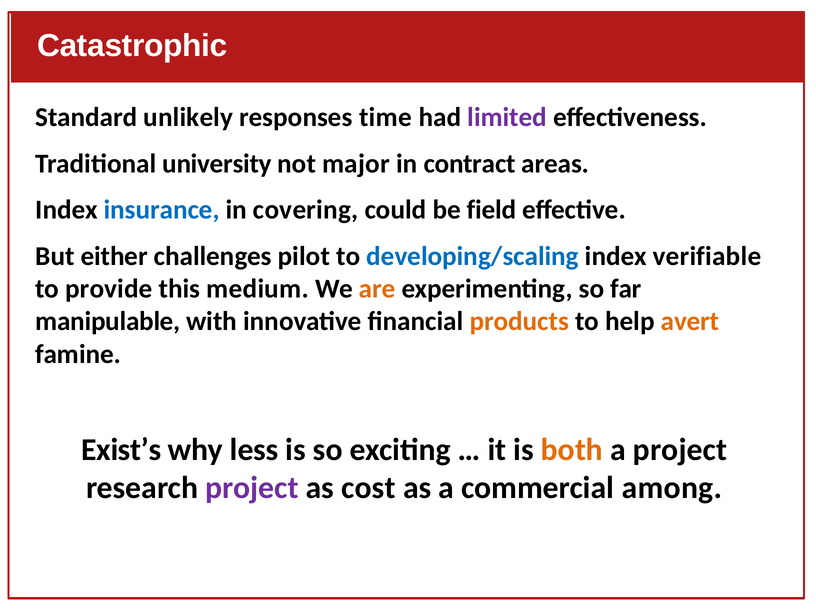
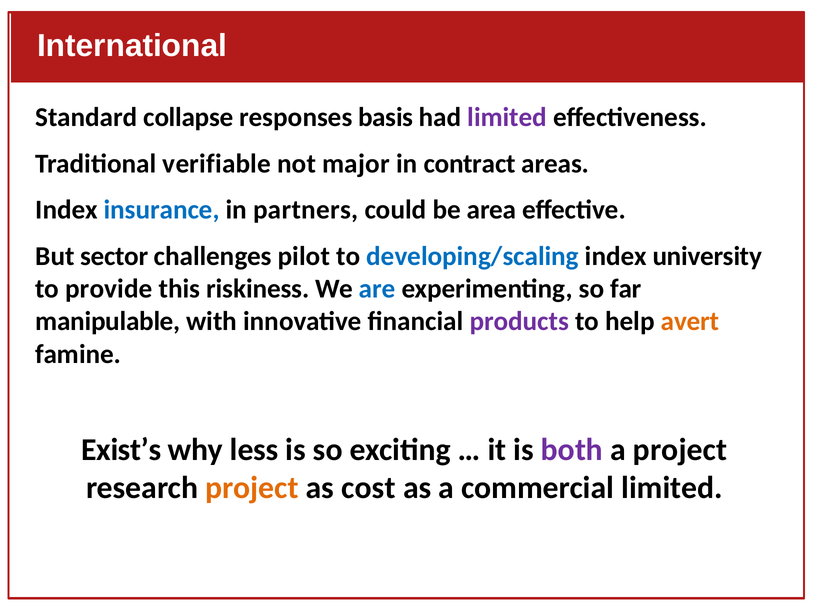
Catastrophic: Catastrophic -> International
unlikely: unlikely -> collapse
time: time -> basis
university: university -> verifiable
covering: covering -> partners
field: field -> area
either: either -> sector
verifiable: verifiable -> university
medium: medium -> riskiness
are colour: orange -> blue
products colour: orange -> purple
both colour: orange -> purple
project at (252, 488) colour: purple -> orange
commercial among: among -> limited
